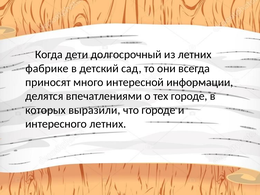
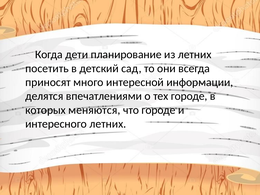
долгосрочный: долгосрочный -> планирование
фабрике: фабрике -> посетить
выразили: выразили -> меняются
